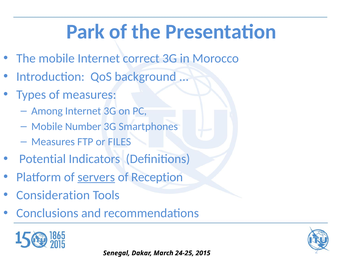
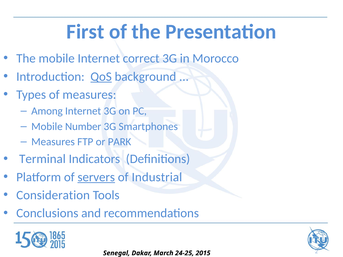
Park: Park -> First
QoS underline: none -> present
FILES: FILES -> PARK
Potential: Potential -> Terminal
Reception: Reception -> Industrial
